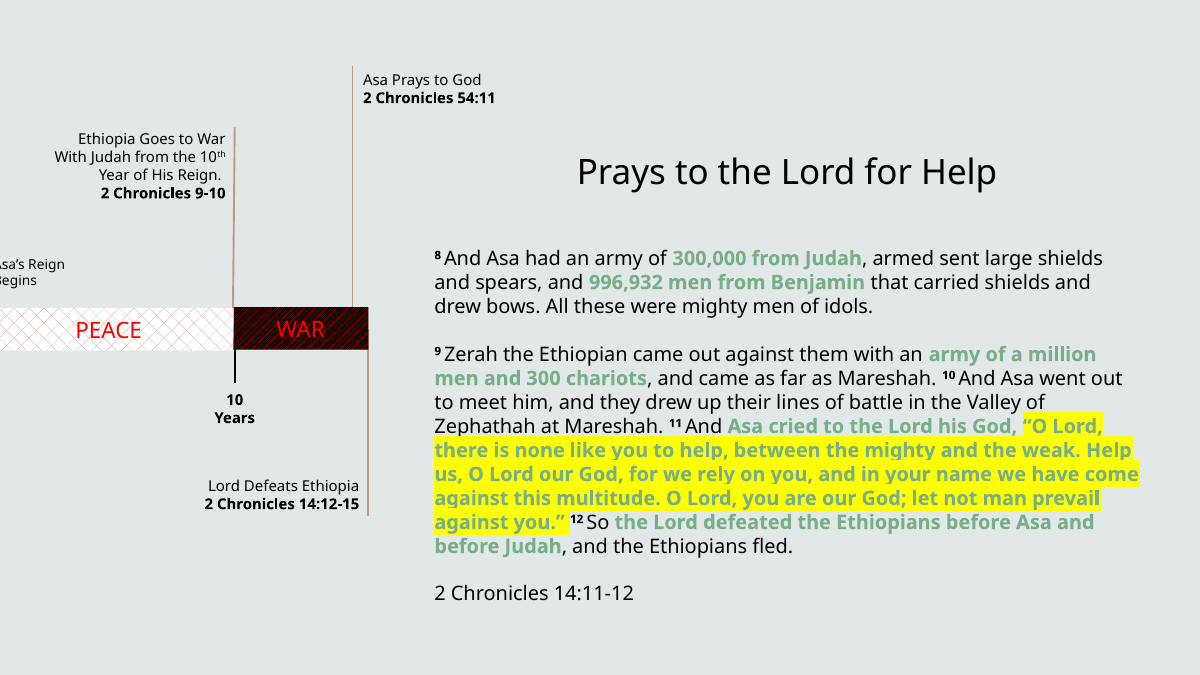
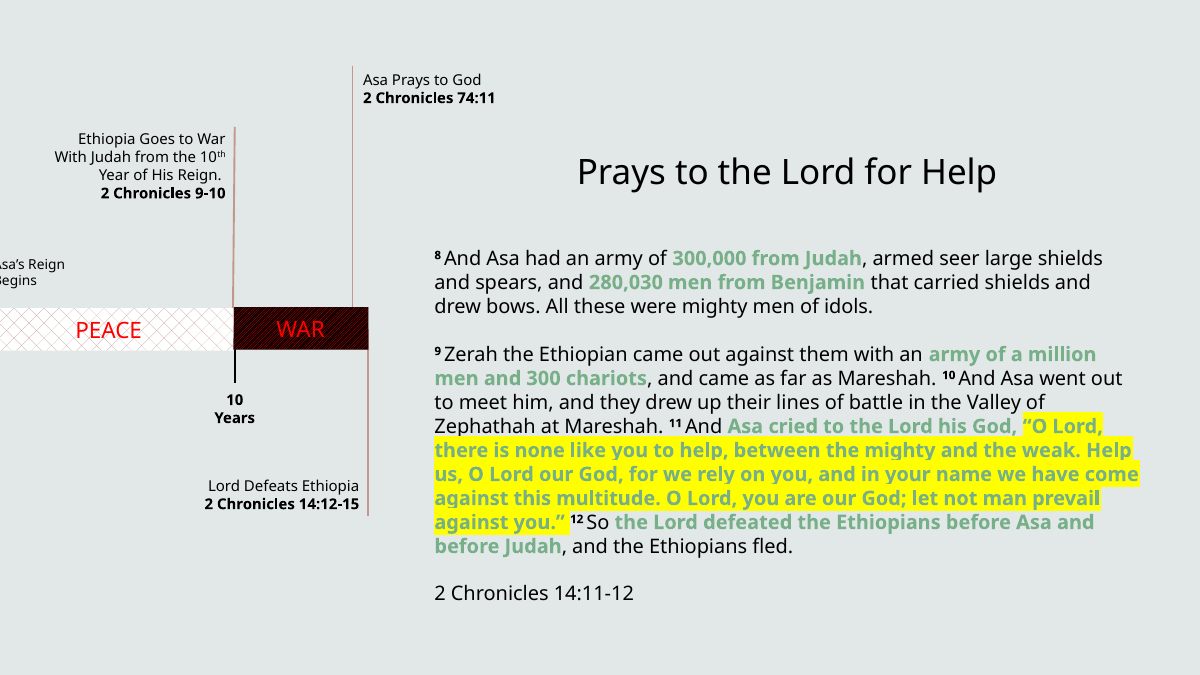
54:11: 54:11 -> 74:11
sent: sent -> seer
996,932: 996,932 -> 280,030
